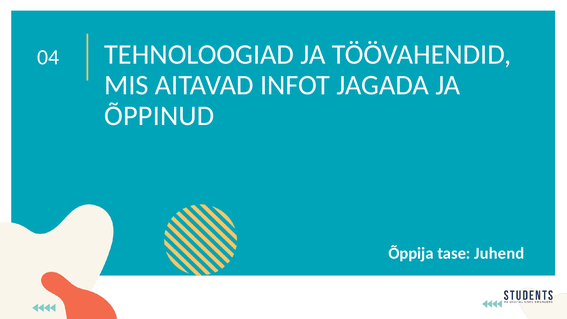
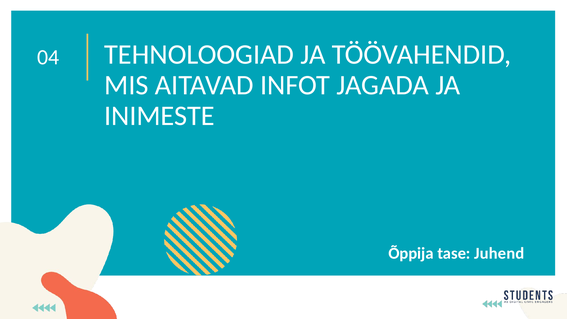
ÕPPINUD: ÕPPINUD -> INIMESTE
